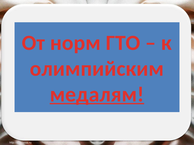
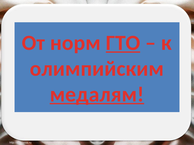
ГТО underline: none -> present
